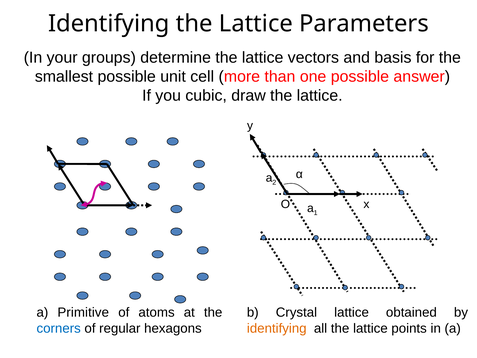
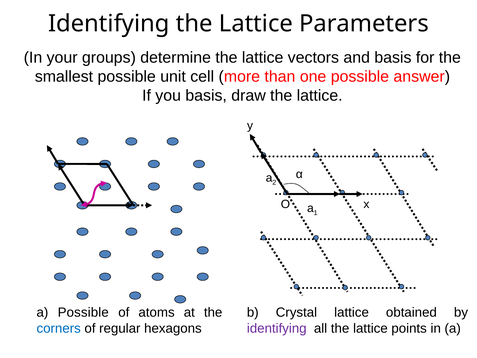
you cubic: cubic -> basis
a Primitive: Primitive -> Possible
identifying at (277, 328) colour: orange -> purple
